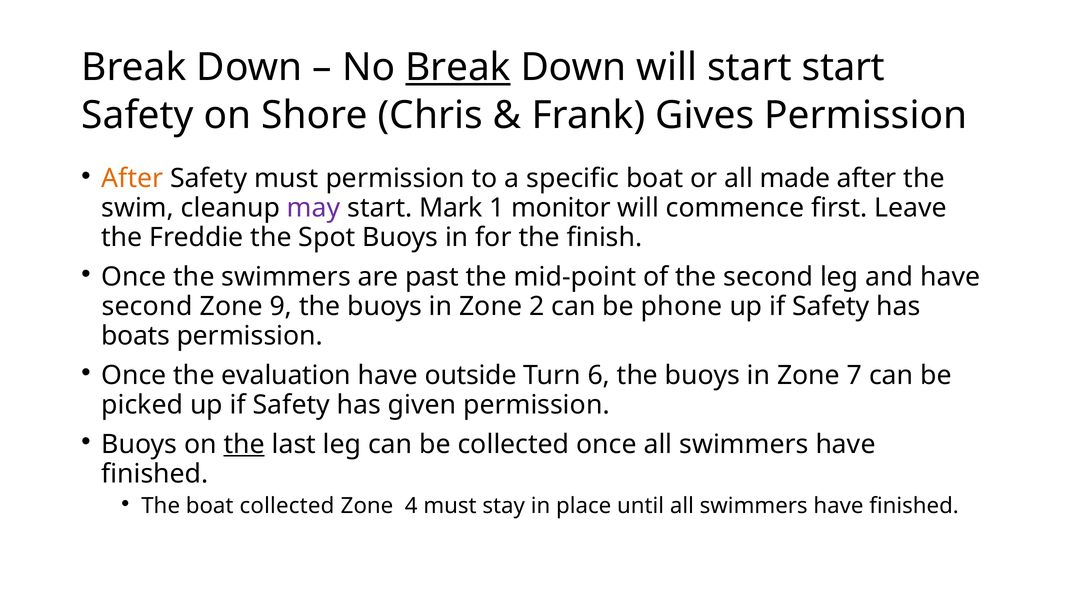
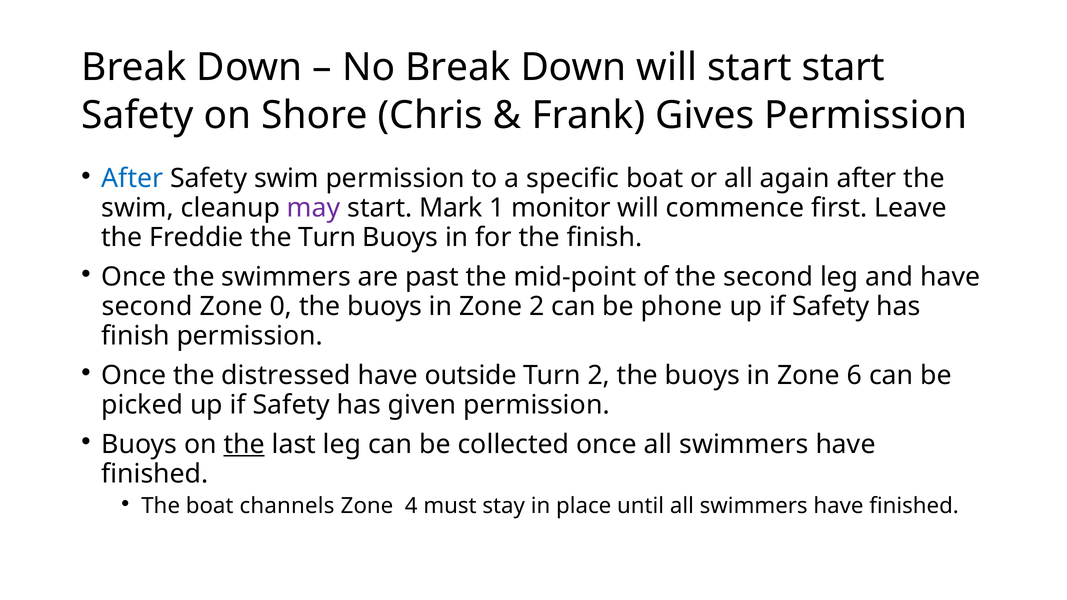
Break at (458, 67) underline: present -> none
After at (132, 179) colour: orange -> blue
Safety must: must -> swim
made: made -> again
the Spot: Spot -> Turn
9: 9 -> 0
boats at (136, 336): boats -> finish
evaluation: evaluation -> distressed
Turn 6: 6 -> 2
7: 7 -> 6
boat collected: collected -> channels
